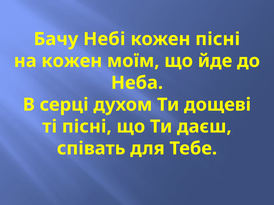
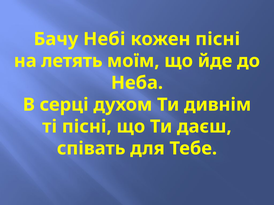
на кожен: кожен -> летять
дощеві: дощеві -> дивнім
